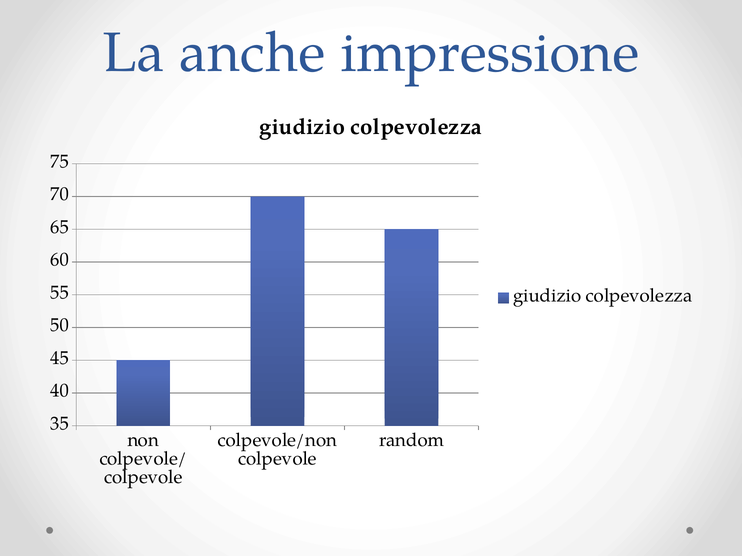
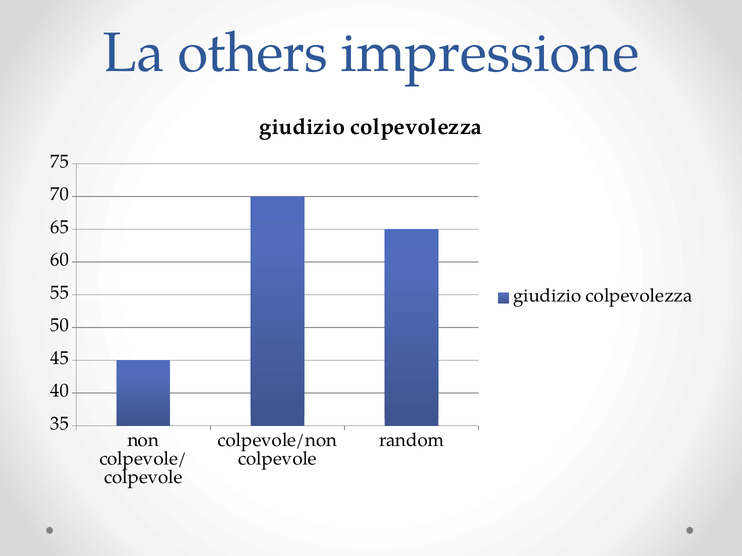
anche: anche -> others
